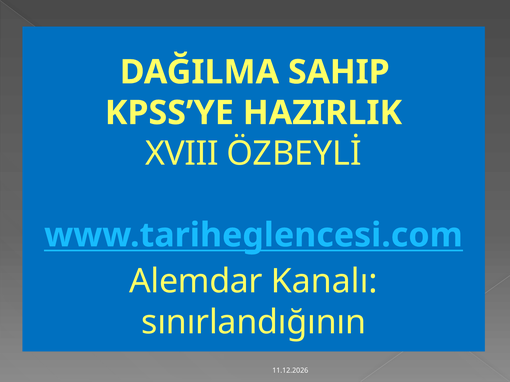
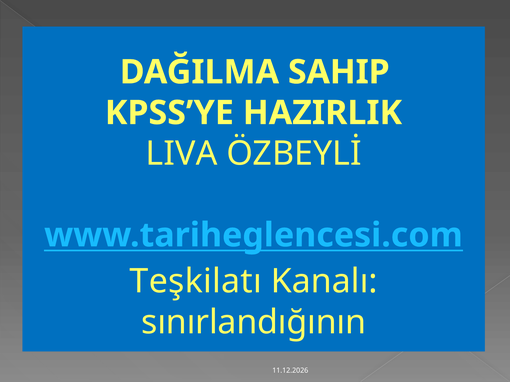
XVIII: XVIII -> LIVA
Alemdar: Alemdar -> Teşkilatı
